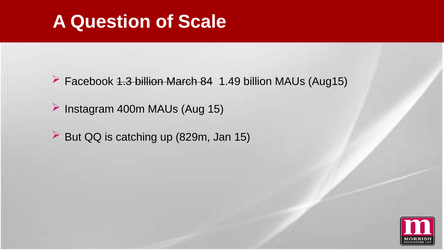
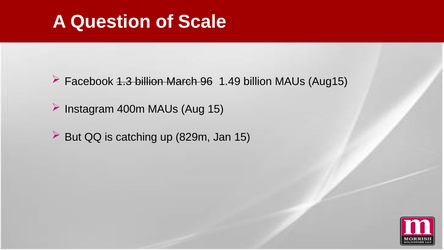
84: 84 -> 96
